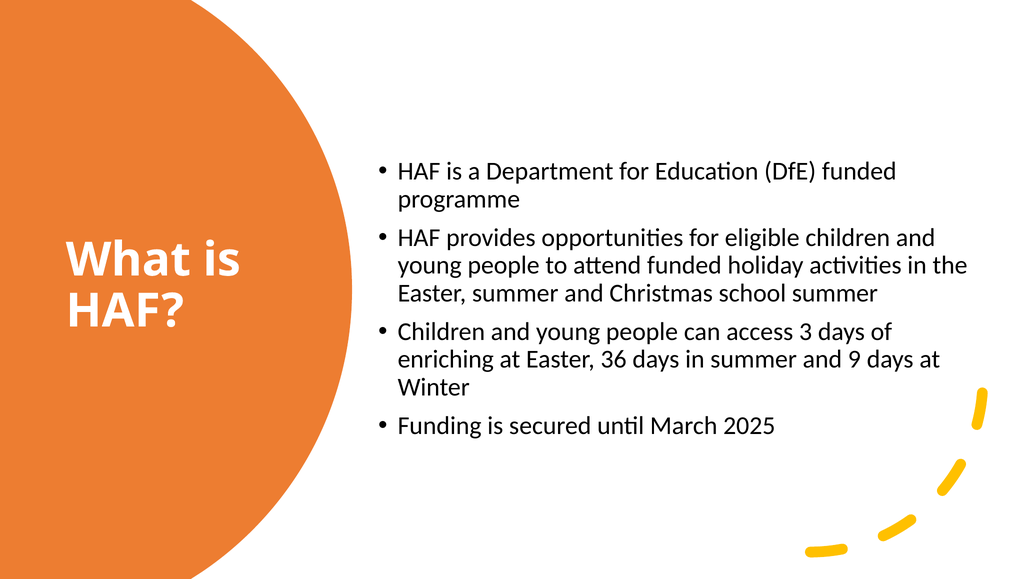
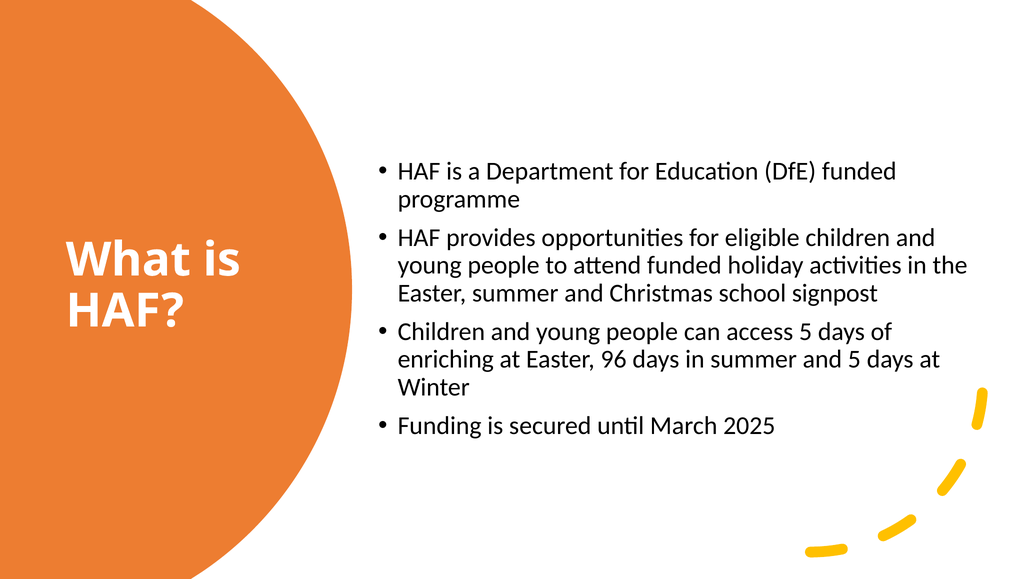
school summer: summer -> signpost
access 3: 3 -> 5
36: 36 -> 96
and 9: 9 -> 5
